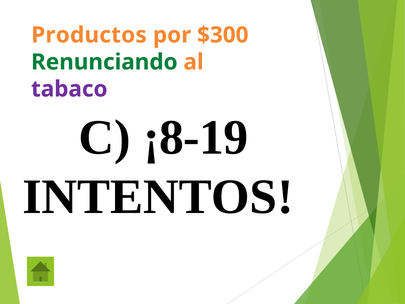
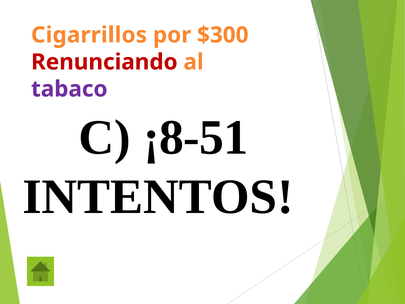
Productos: Productos -> Cigarrillos
Renunciando colour: green -> red
¡8-19: ¡8-19 -> ¡8-51
